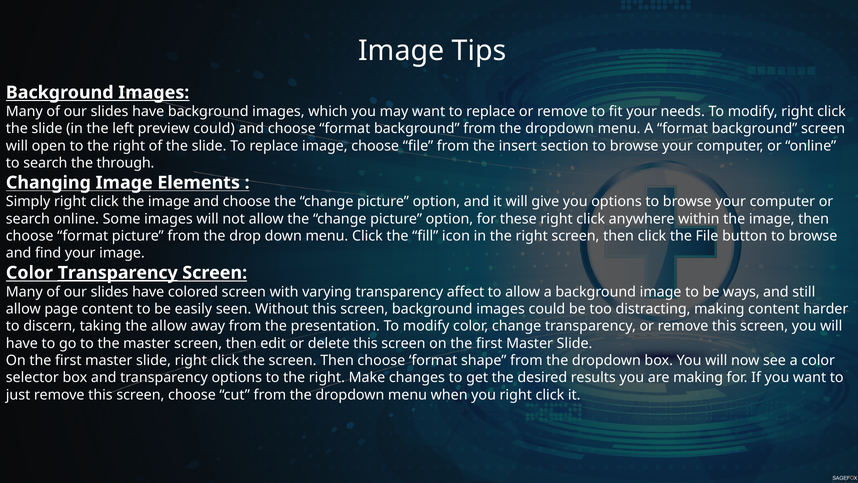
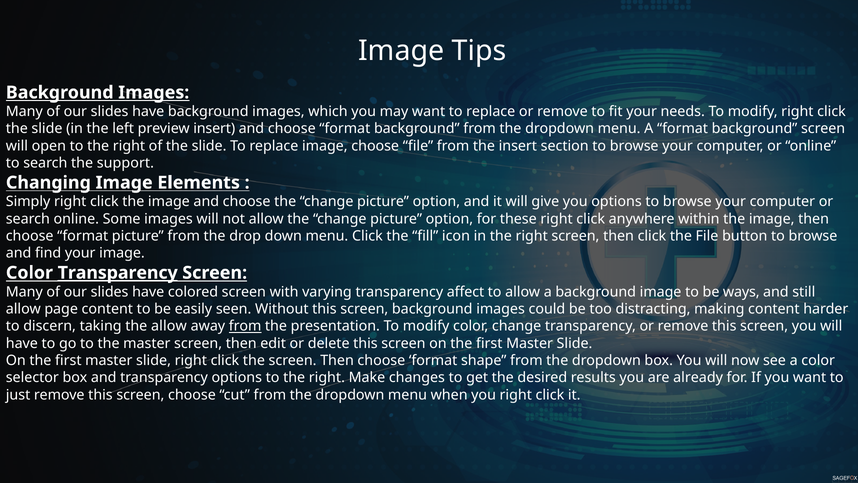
preview could: could -> insert
through: through -> support
from at (245, 326) underline: none -> present
are making: making -> already
